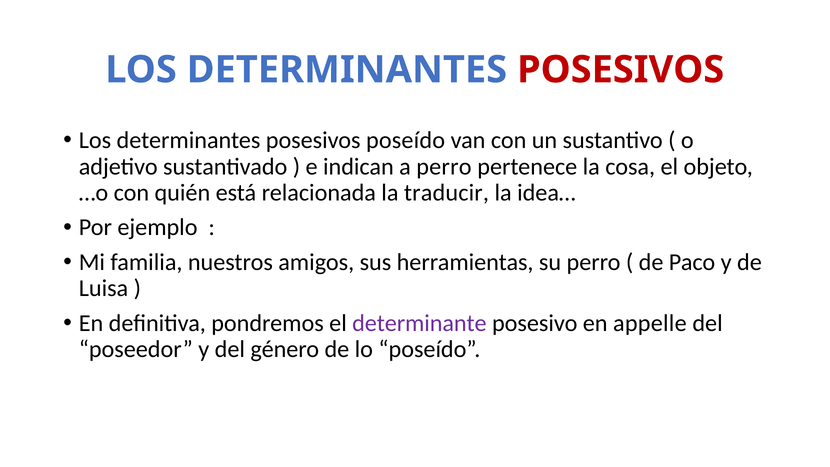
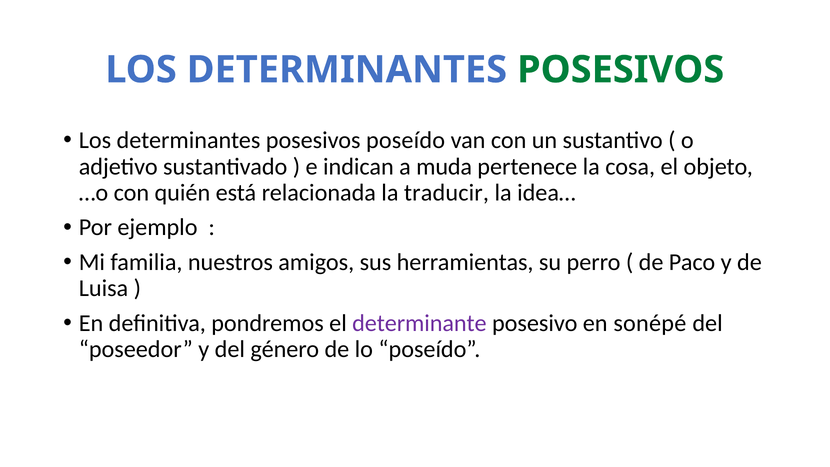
POSESIVOS at (621, 70) colour: red -> green
a perro: perro -> muda
appelle: appelle -> sonépé
